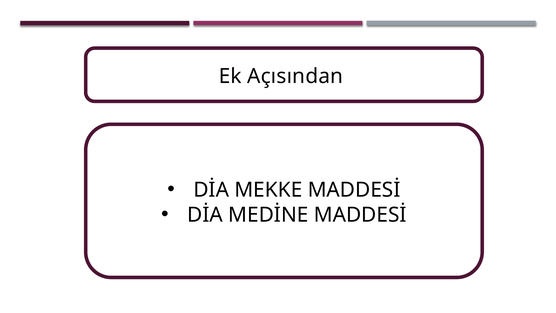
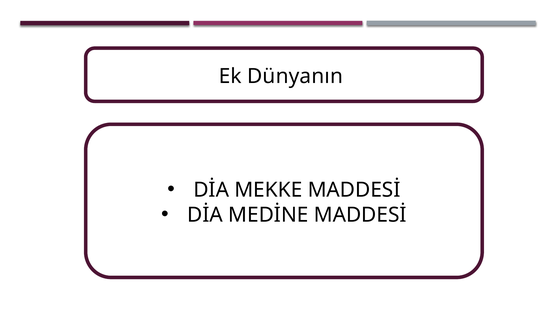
Açısından: Açısından -> Dünyanın
